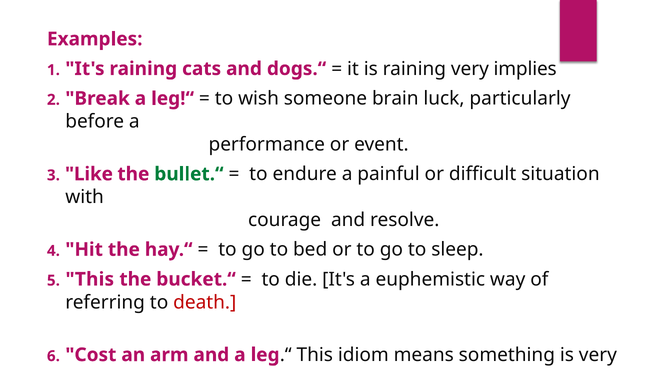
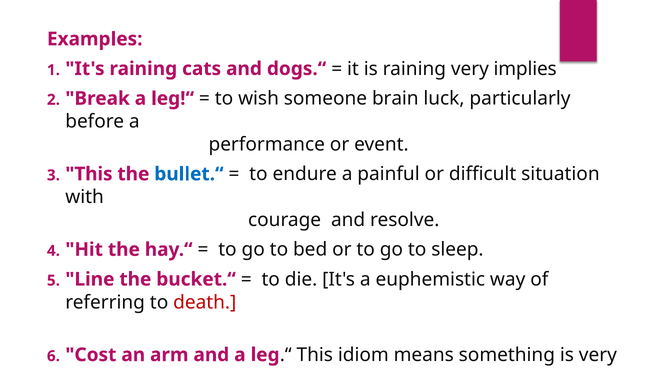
Like at (89, 174): Like -> This
bullet.“ colour: green -> blue
This at (90, 279): This -> Line
